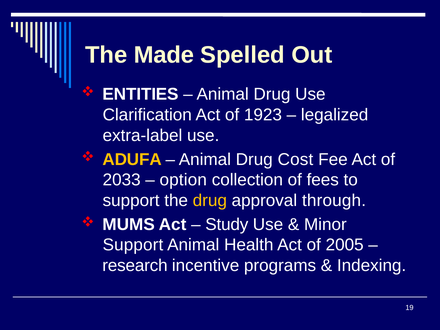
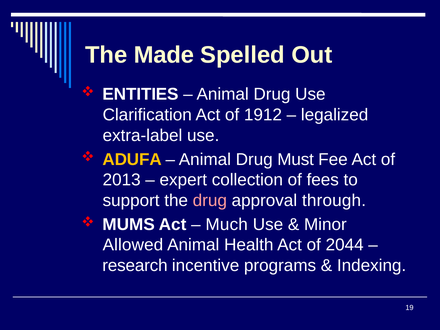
1923: 1923 -> 1912
Cost: Cost -> Must
2033: 2033 -> 2013
option: option -> expert
drug at (210, 200) colour: yellow -> pink
Study: Study -> Much
Support at (133, 245): Support -> Allowed
2005: 2005 -> 2044
